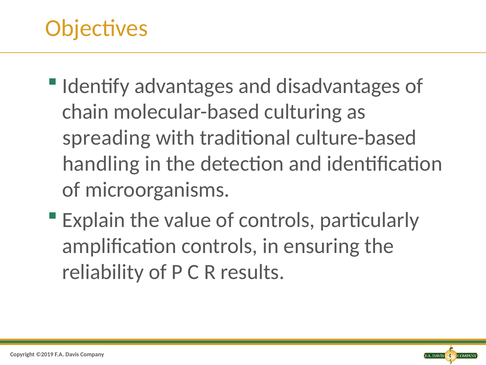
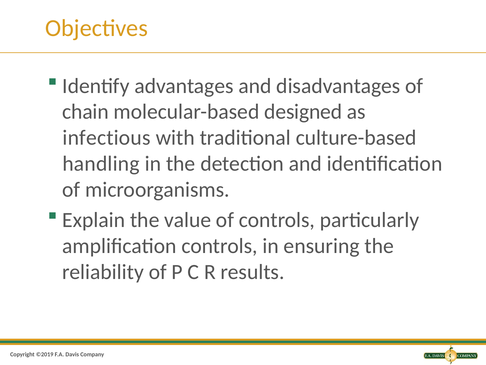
culturing: culturing -> designed
spreading: spreading -> infectious
